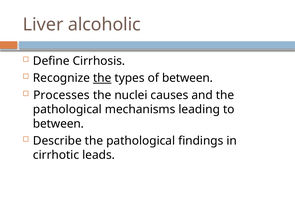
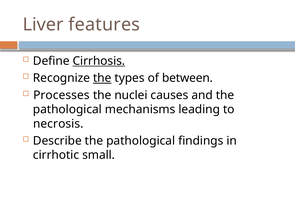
alcoholic: alcoholic -> features
Cirrhosis underline: none -> present
between at (58, 124): between -> necrosis
leads: leads -> small
